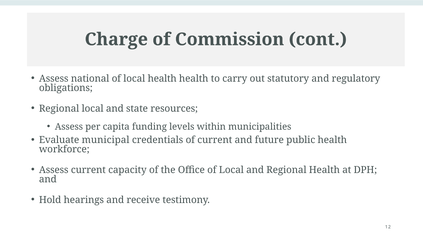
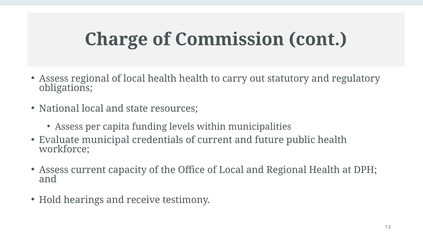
Assess national: national -> regional
Regional at (59, 108): Regional -> National
